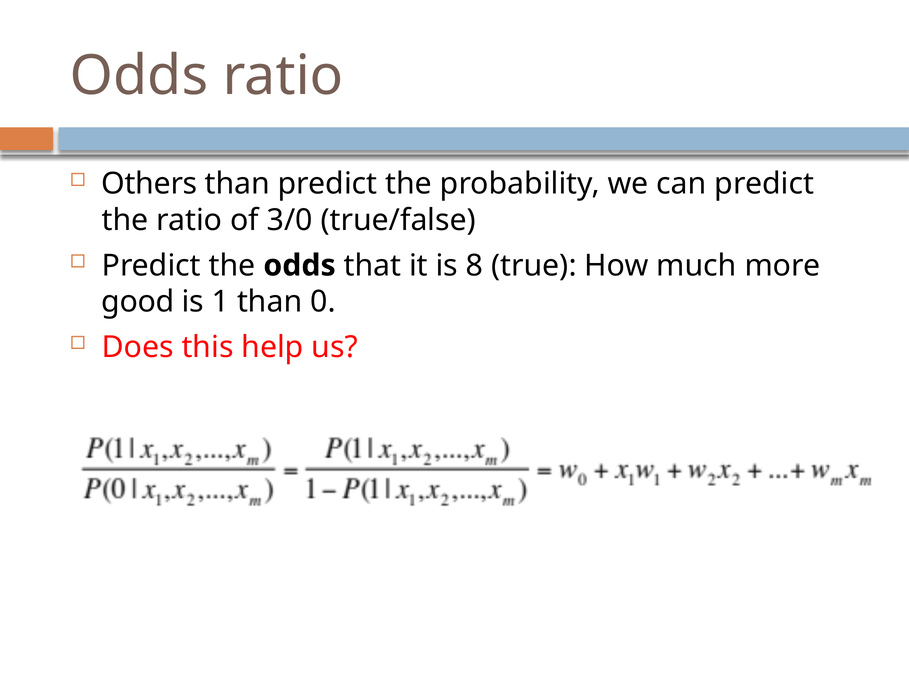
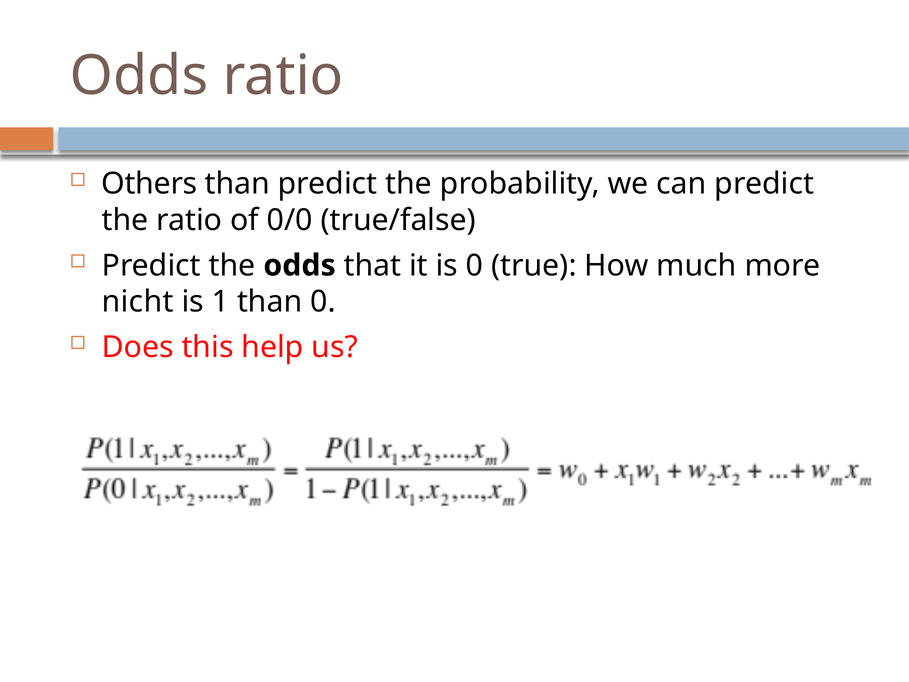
3/0: 3/0 -> 0/0
is 8: 8 -> 0
good: good -> nicht
